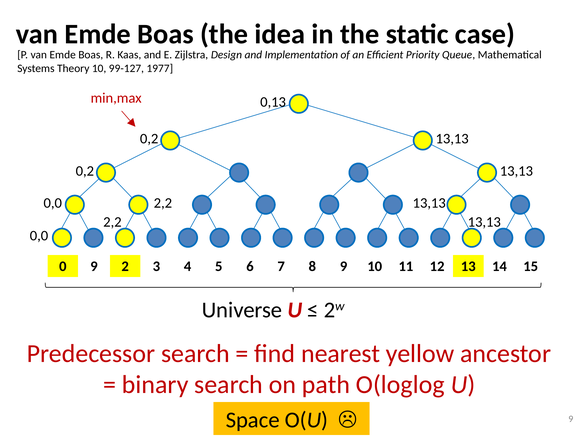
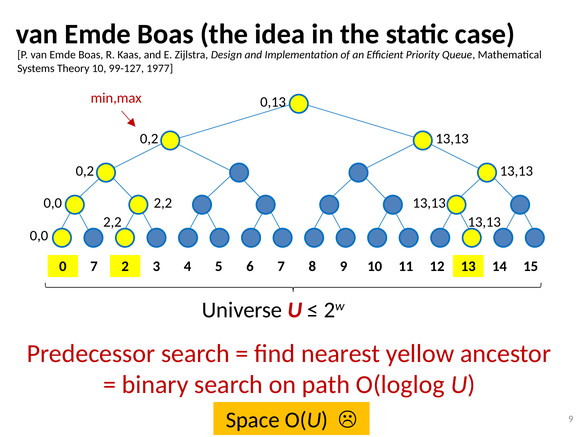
0 9: 9 -> 7
